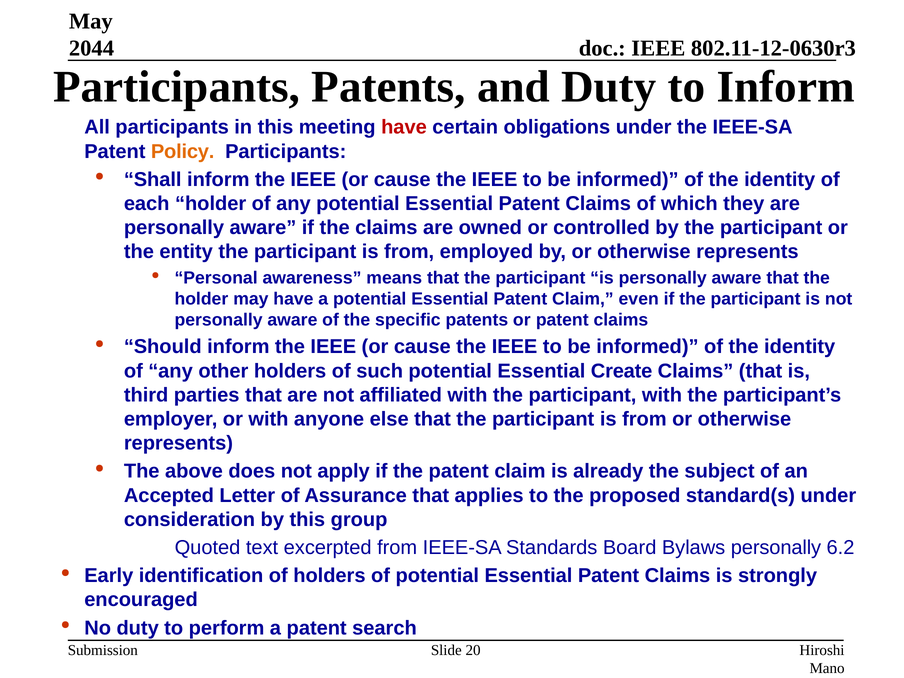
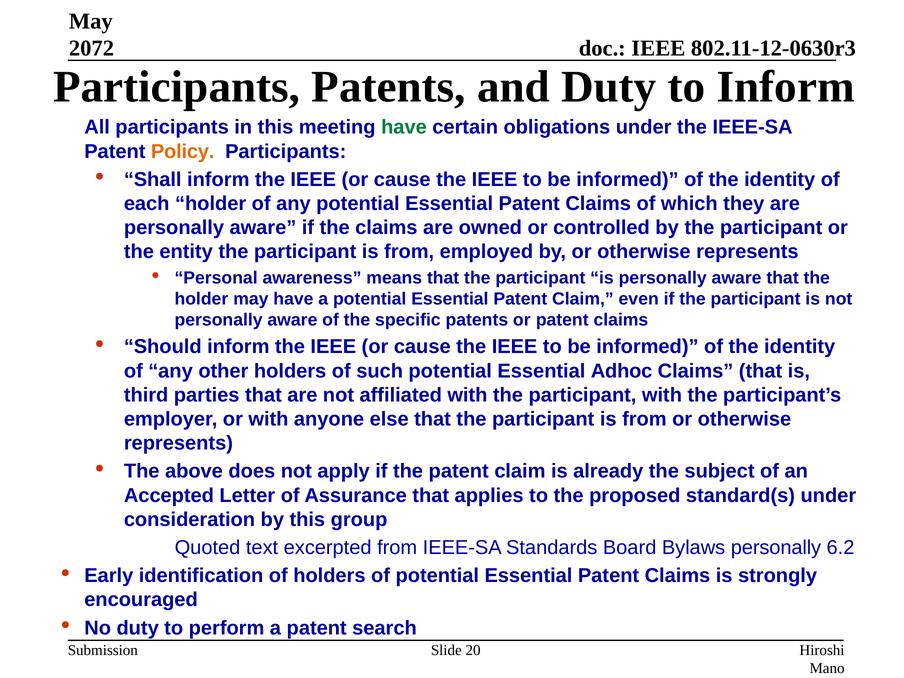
2044: 2044 -> 2072
have at (404, 127) colour: red -> green
Create: Create -> Adhoc
